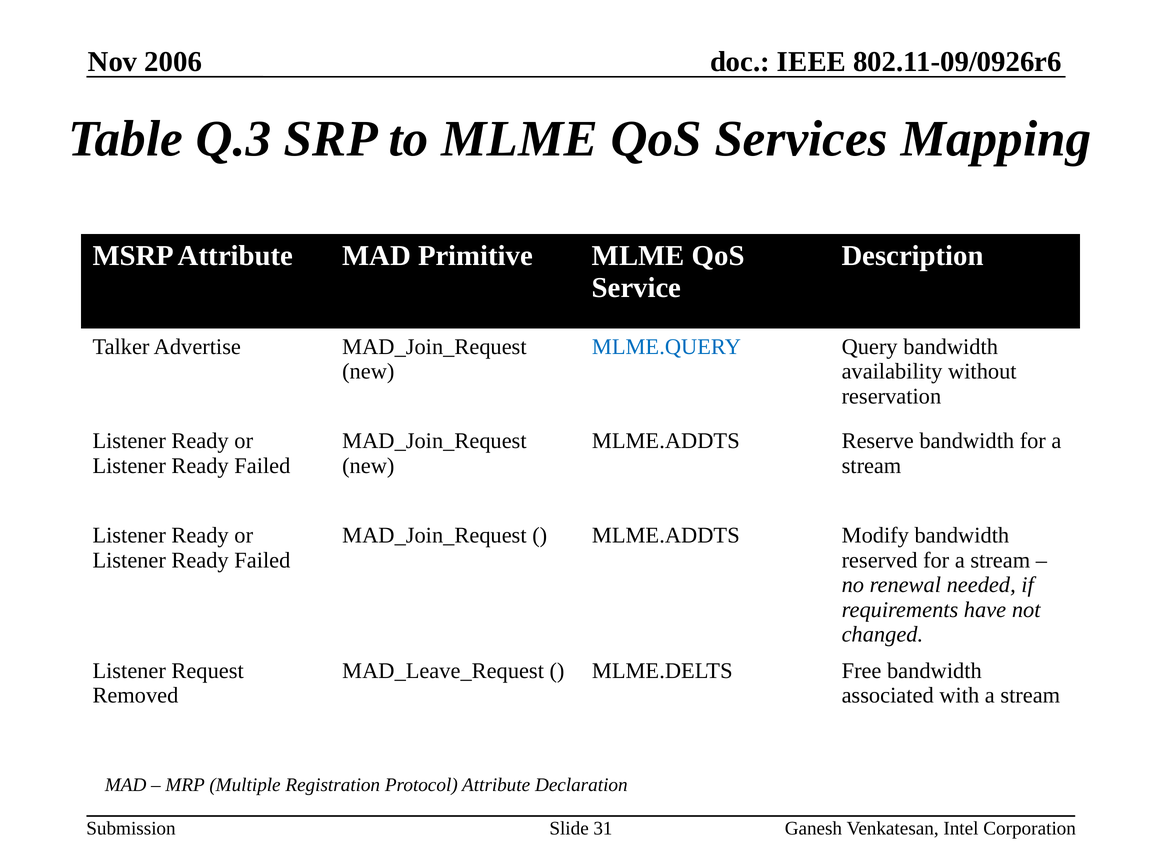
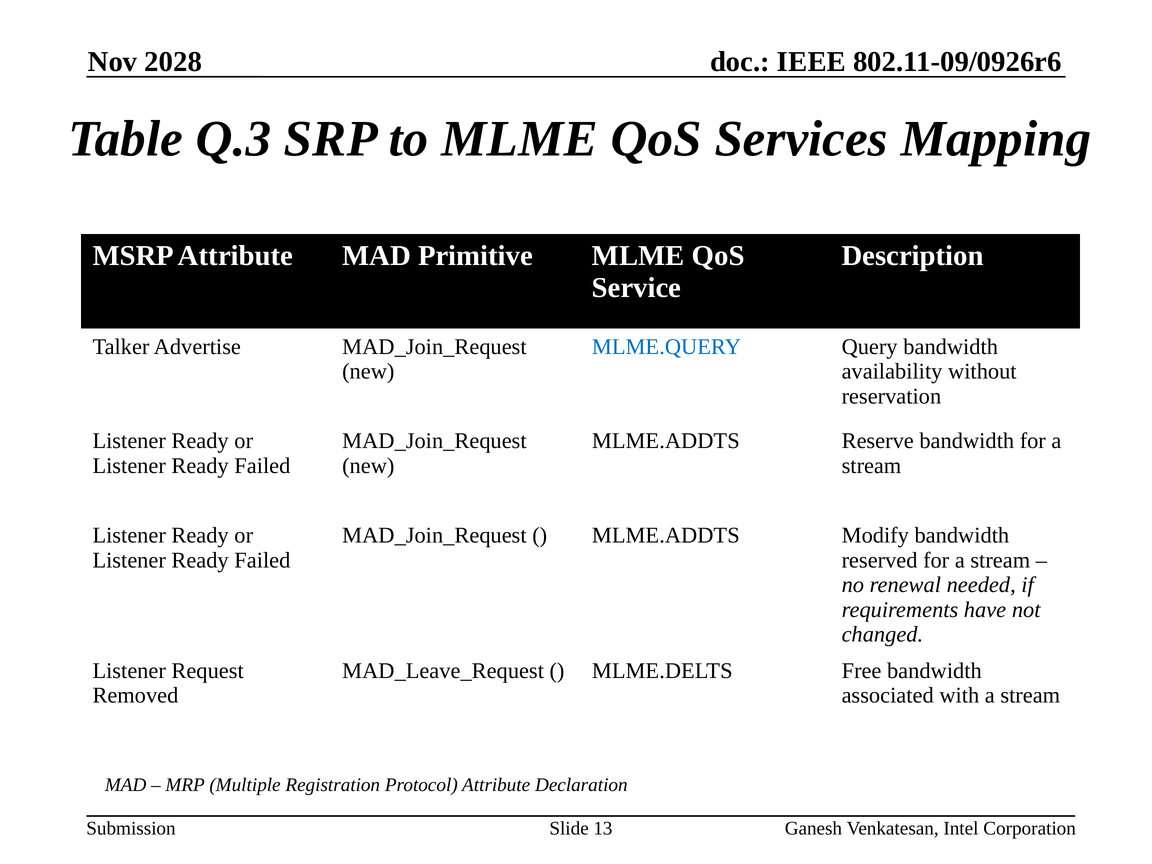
2006: 2006 -> 2028
31: 31 -> 13
